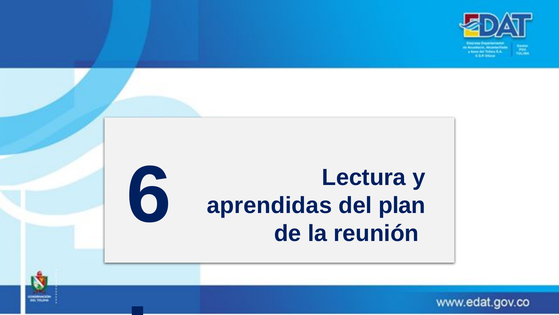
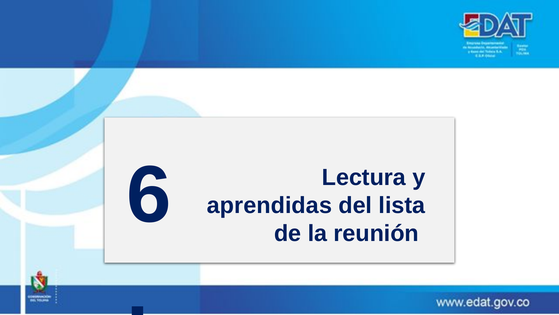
plan: plan -> lista
